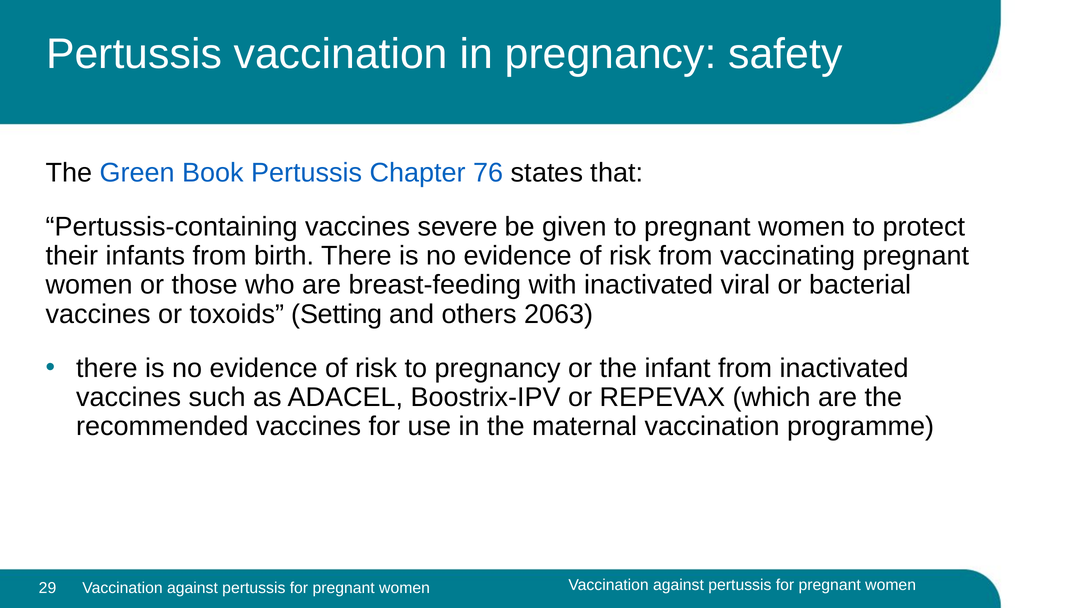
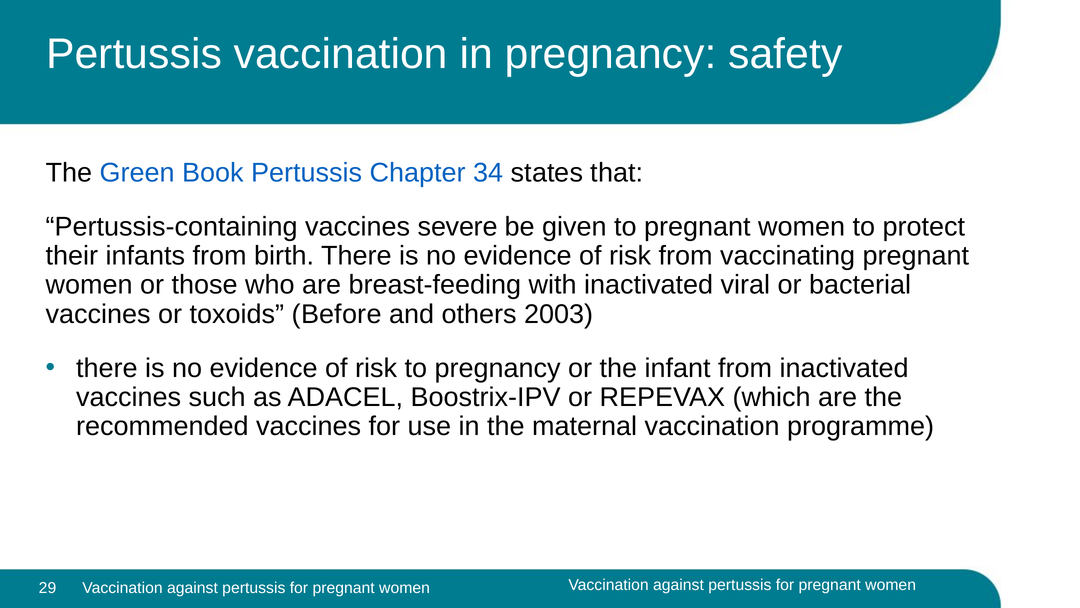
76: 76 -> 34
Setting: Setting -> Before
2063: 2063 -> 2003
